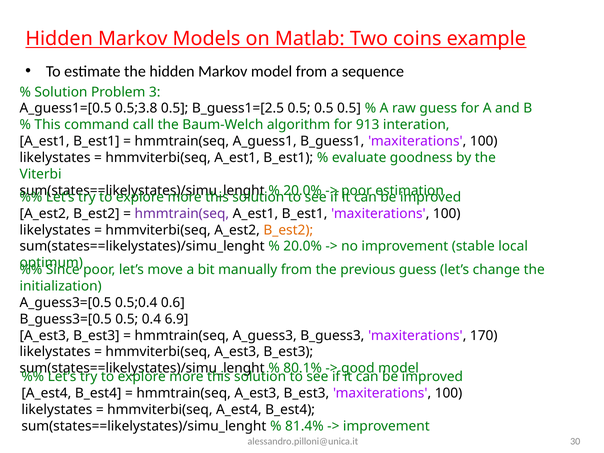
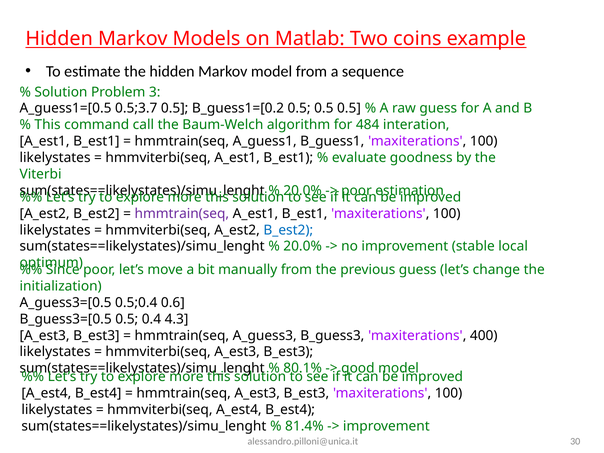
0.5;3.8: 0.5;3.8 -> 0.5;3.7
B_guess1=[2.5: B_guess1=[2.5 -> B_guess1=[0.2
913: 913 -> 484
B_est2 at (288, 230) colour: orange -> blue
6.9: 6.9 -> 4.3
170: 170 -> 400
